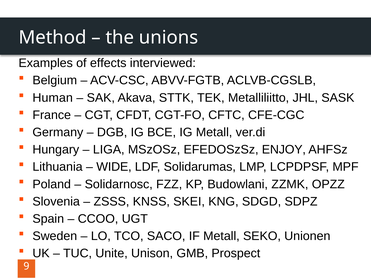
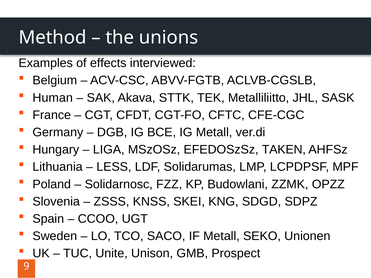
ENJOY: ENJOY -> TAKEN
WIDE: WIDE -> LESS
